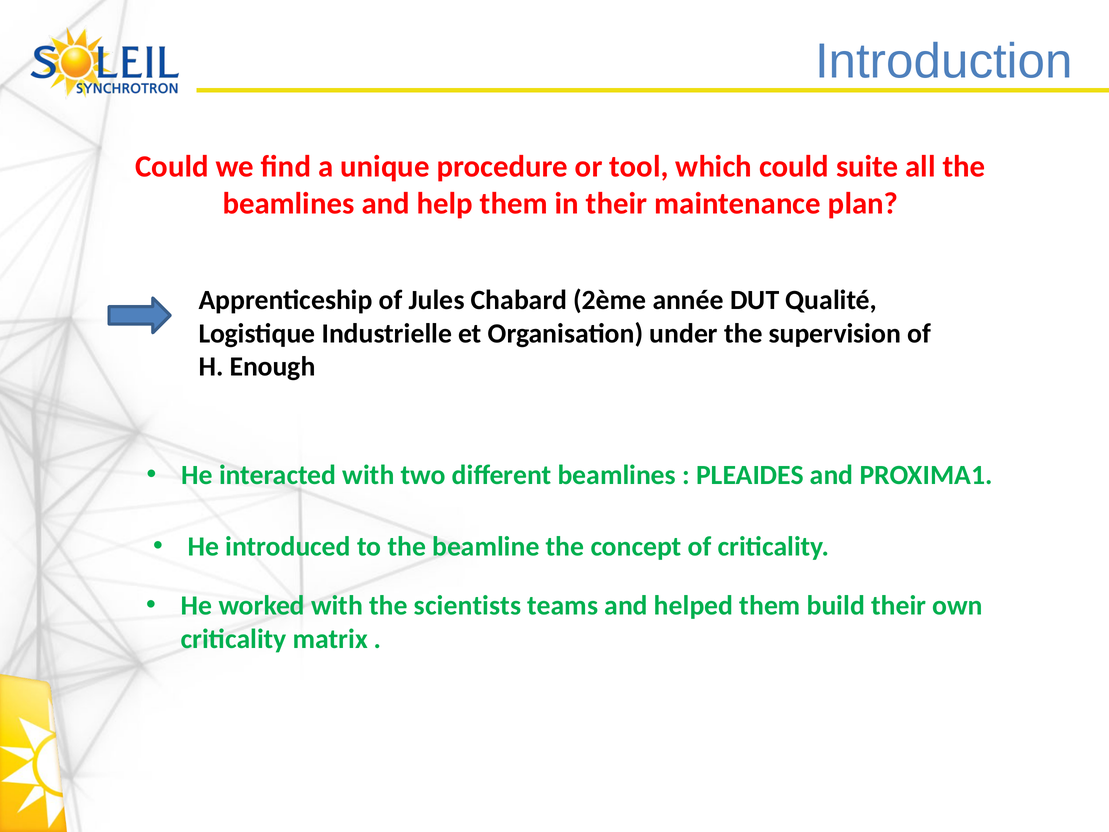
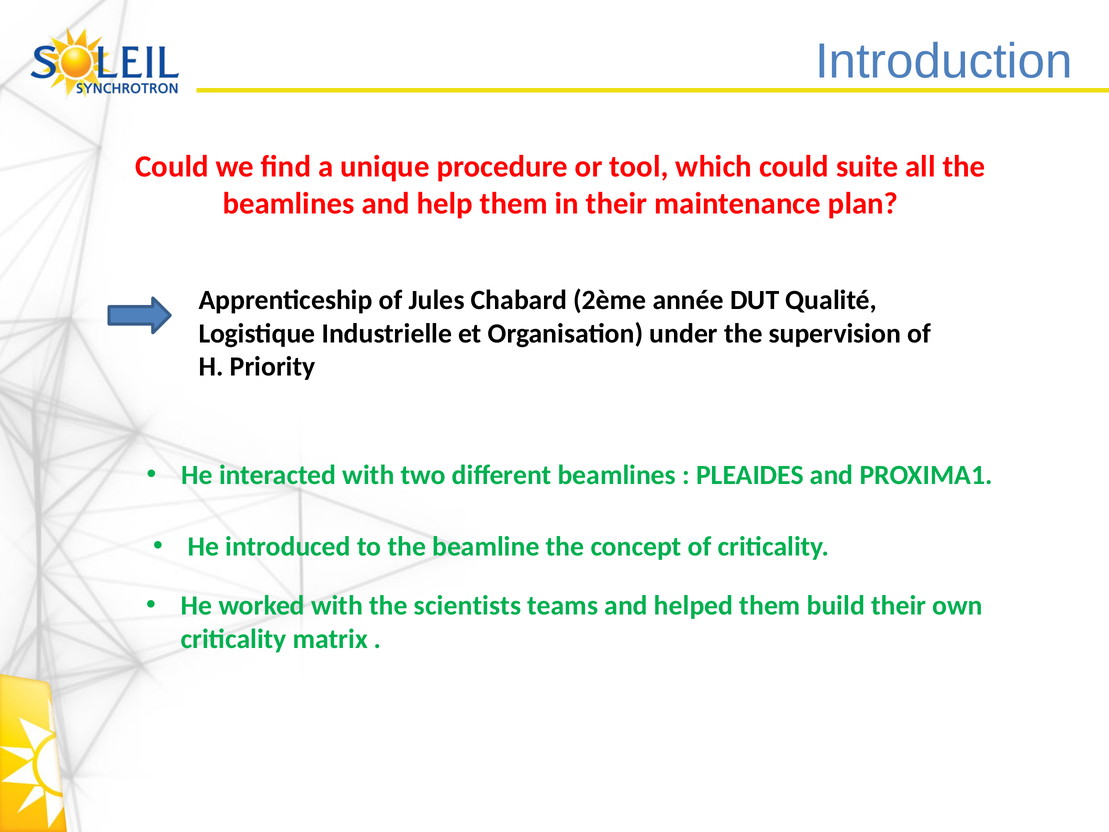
Enough: Enough -> Priority
